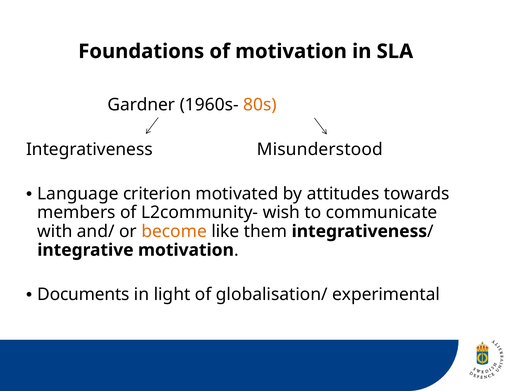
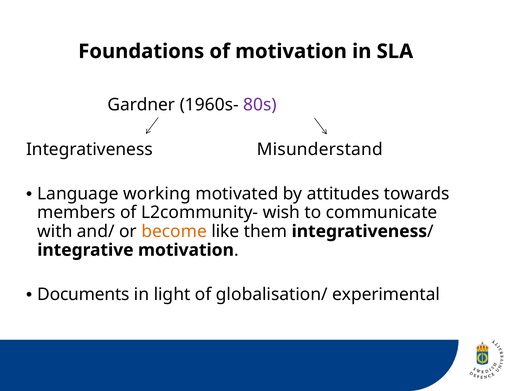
80s colour: orange -> purple
Misunderstood: Misunderstood -> Misunderstand
criterion: criterion -> working
